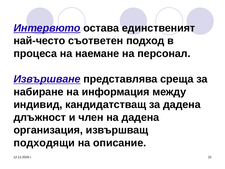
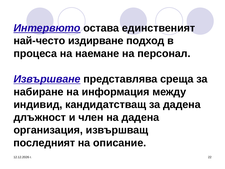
съответен: съответен -> издирване
подходящи: подходящи -> последният
